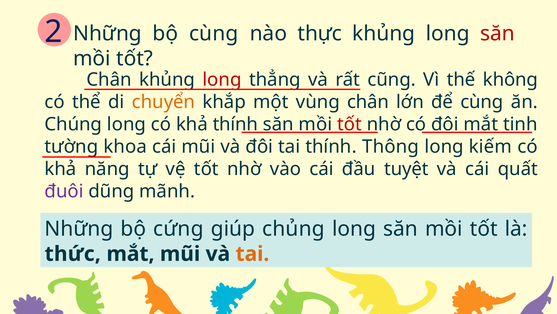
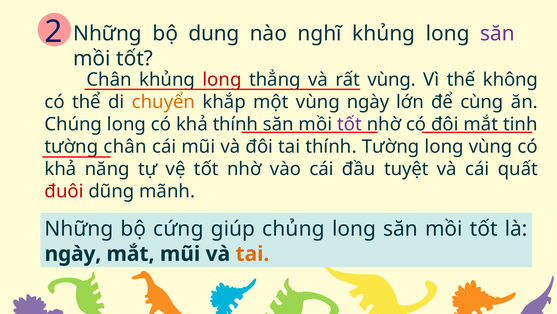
bộ cùng: cùng -> dung
thực: thực -> nghĩ
săn at (497, 34) colour: red -> purple
rất cũng: cũng -> vùng
vùng chân: chân -> ngày
tốt at (349, 125) colour: red -> purple
tường khoa: khoa -> chân
thính Thông: Thông -> Tường
long kiếm: kiếm -> vùng
đuôi colour: purple -> red
thức at (73, 254): thức -> ngày
